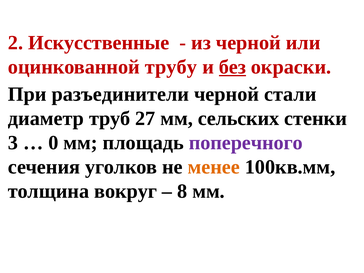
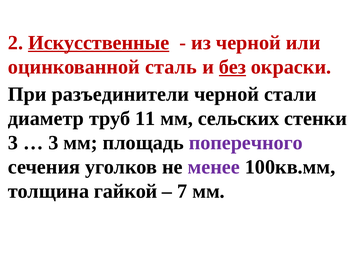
Искусственные underline: none -> present
трубу: трубу -> сталь
27: 27 -> 11
0 at (53, 143): 0 -> 3
менее colour: orange -> purple
вокруг: вокруг -> гайкой
8: 8 -> 7
